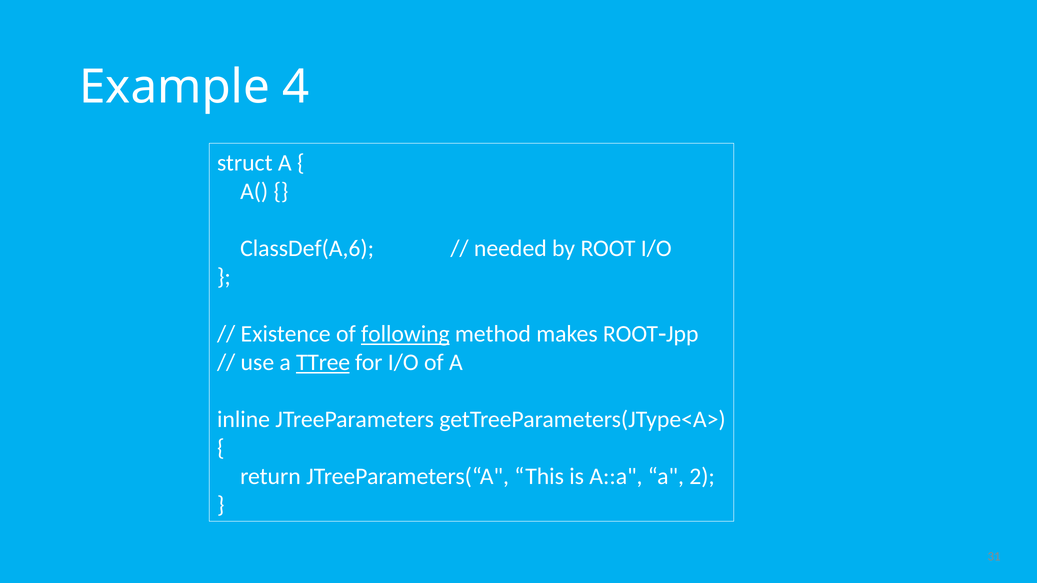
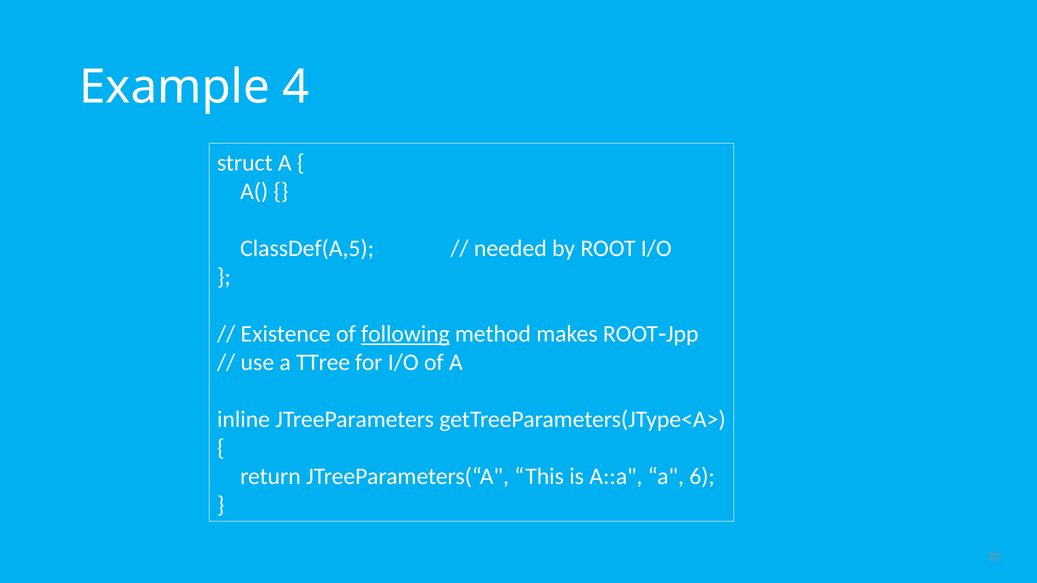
ClassDef(A,6: ClassDef(A,6 -> ClassDef(A,5
TTree underline: present -> none
2: 2 -> 6
